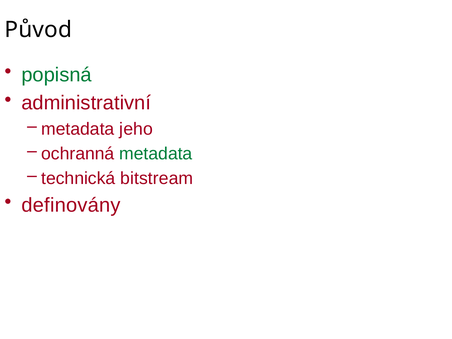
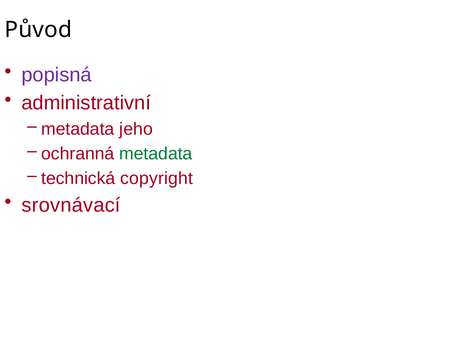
popisná colour: green -> purple
bitstream: bitstream -> copyright
definovány: definovány -> srovnávací
